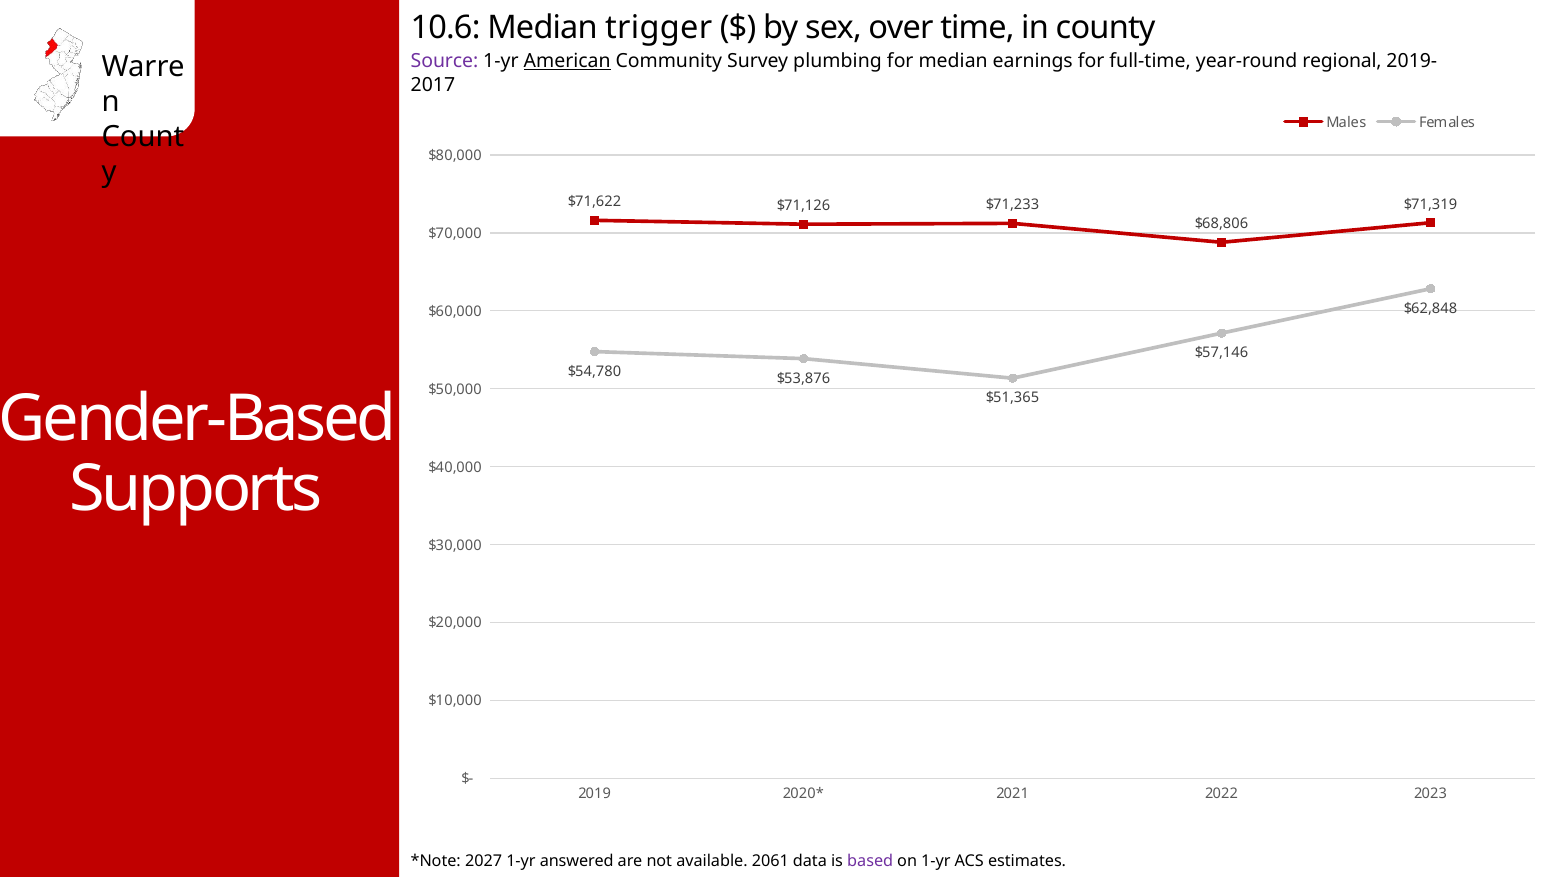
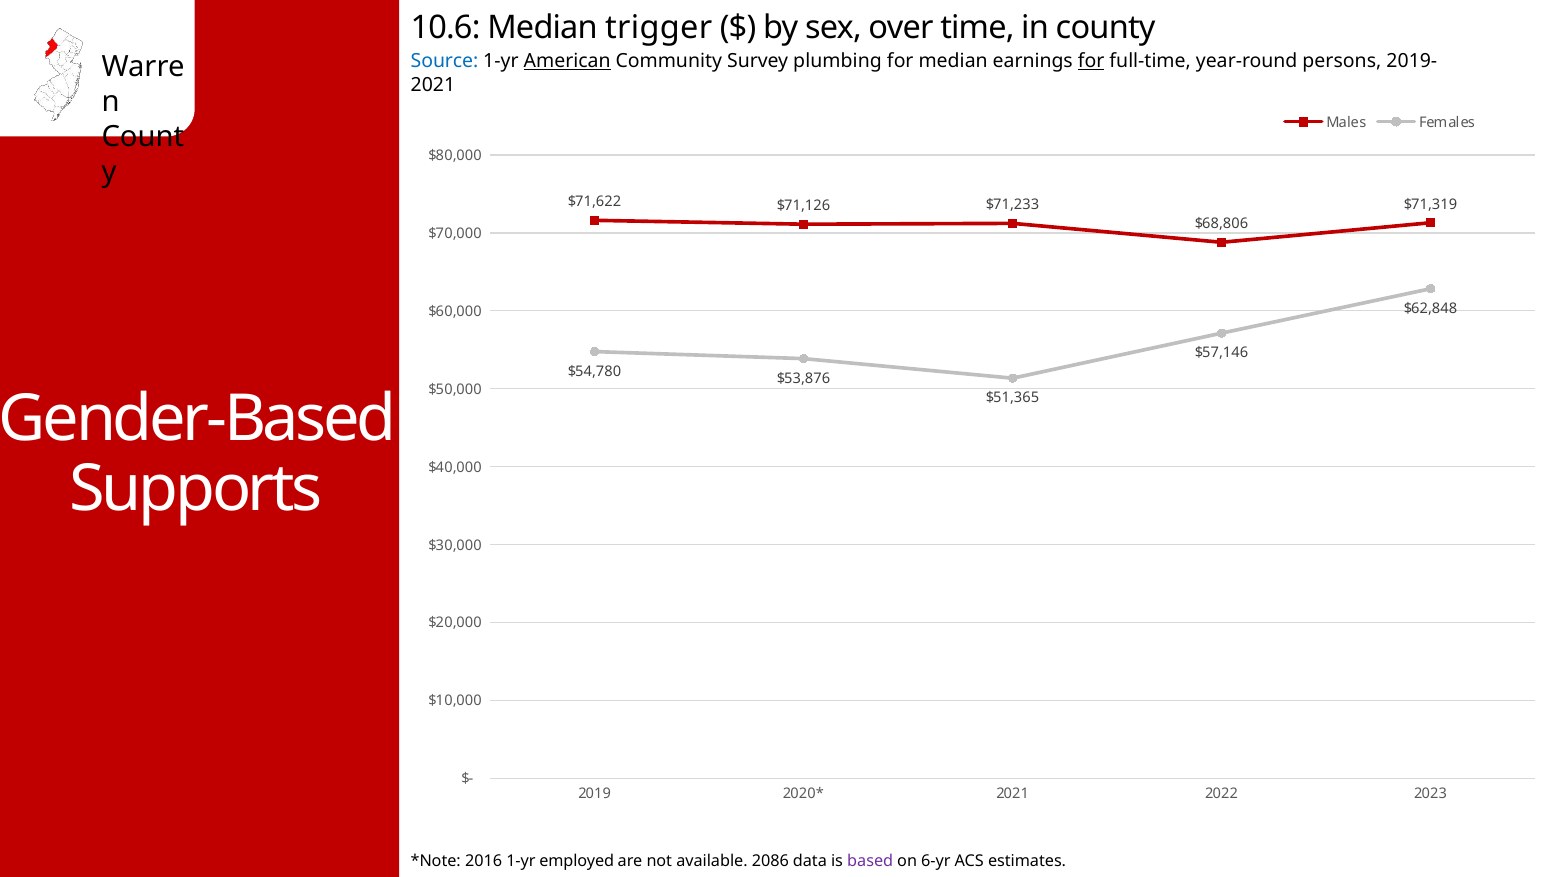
Source colour: purple -> blue
for at (1091, 61) underline: none -> present
regional: regional -> persons
2017 at (433, 85): 2017 -> 2021
2027: 2027 -> 2016
answered: answered -> employed
2061: 2061 -> 2086
on 1-yr: 1-yr -> 6-yr
